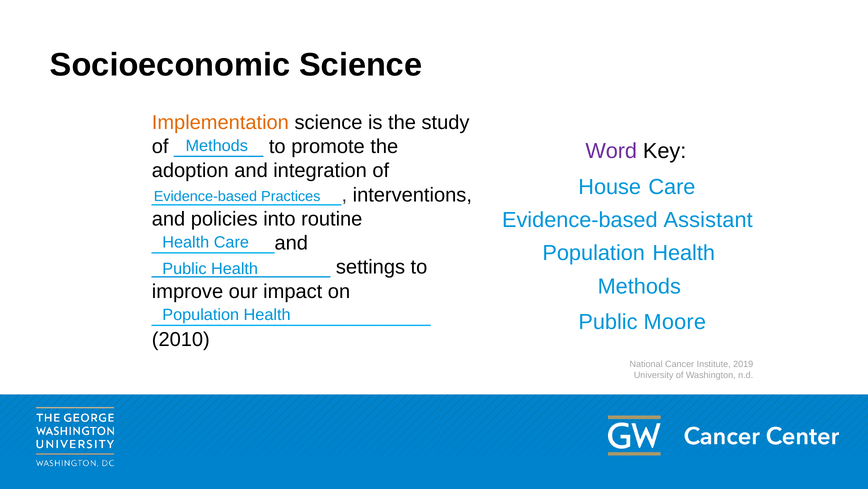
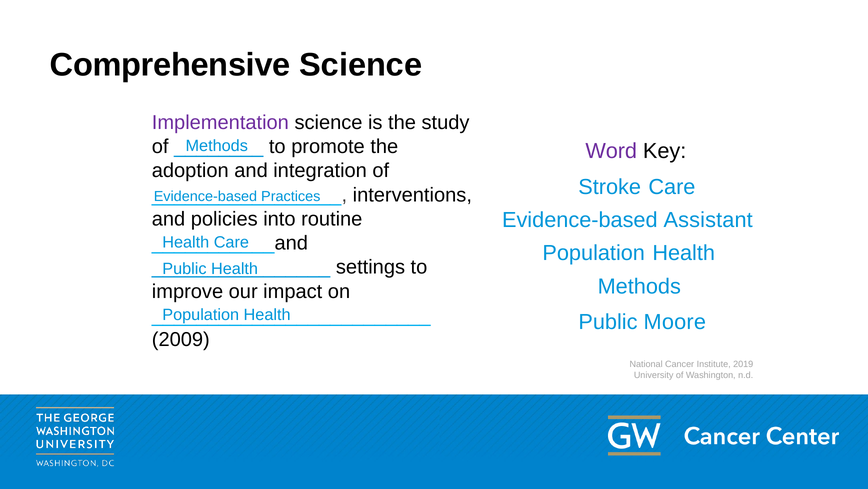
Socioeconomic: Socioeconomic -> Comprehensive
Implementation colour: orange -> purple
House: House -> Stroke
2010: 2010 -> 2009
